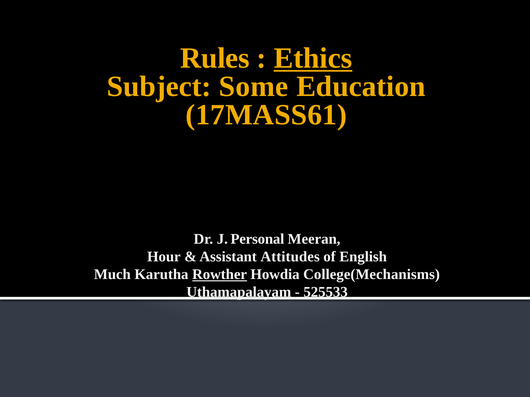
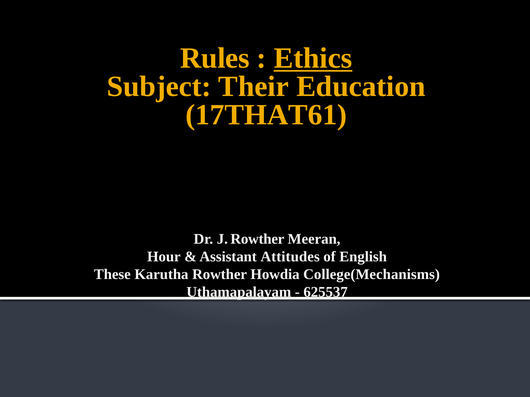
Some: Some -> Their
17MASS61: 17MASS61 -> 17THAT61
J Personal: Personal -> Rowther
Much: Much -> These
Rowther at (220, 275) underline: present -> none
525533: 525533 -> 625537
